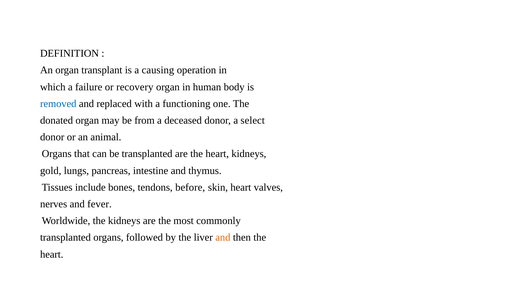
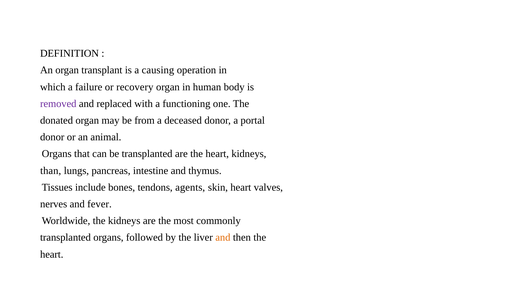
removed colour: blue -> purple
select: select -> portal
gold: gold -> than
before: before -> agents
